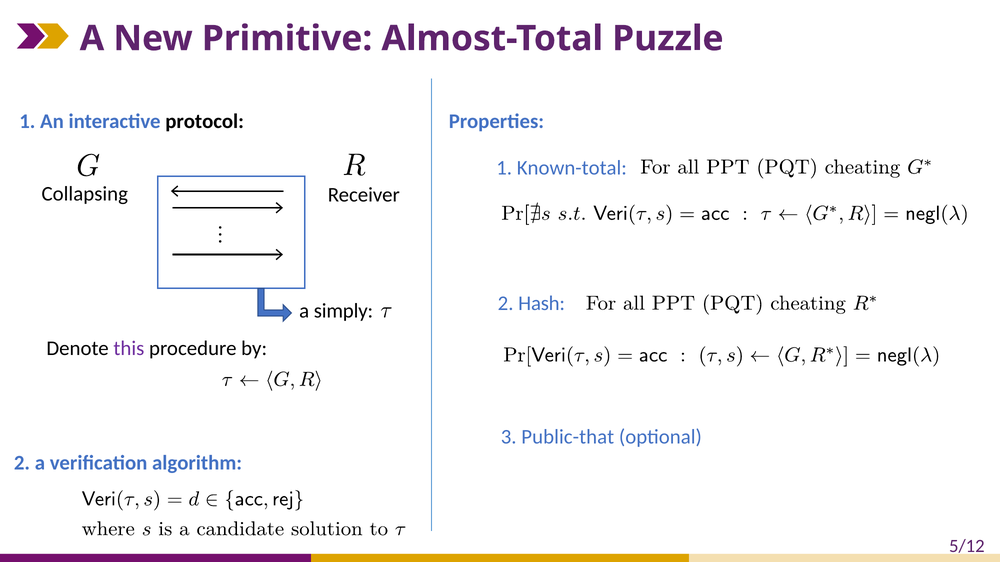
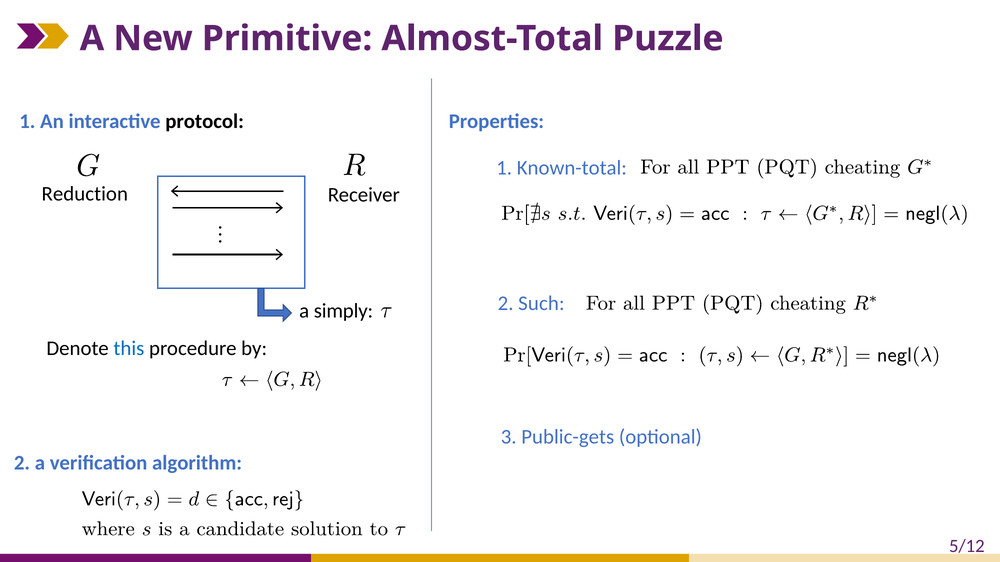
Collapsing: Collapsing -> Reduction
Hash: Hash -> Such
this colour: purple -> blue
Public-that: Public-that -> Public-gets
